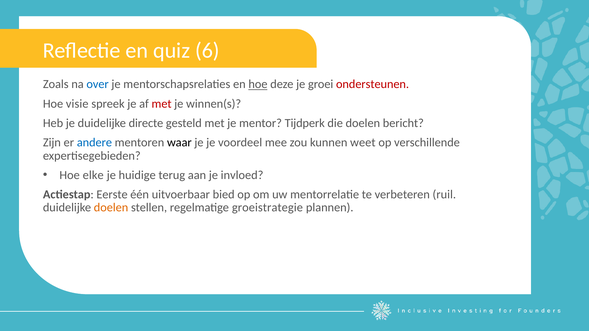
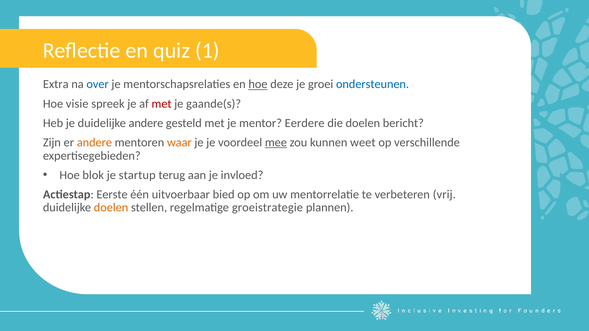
6: 6 -> 1
Zoals: Zoals -> Extra
ondersteunen colour: red -> blue
winnen(s: winnen(s -> gaande(s
duidelijke directe: directe -> andere
Tijdperk: Tijdperk -> Eerdere
andere at (94, 143) colour: blue -> orange
waar colour: black -> orange
mee underline: none -> present
elke: elke -> blok
huidige: huidige -> startup
ruil: ruil -> vrij
